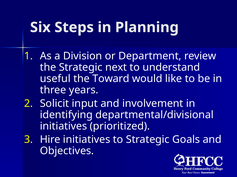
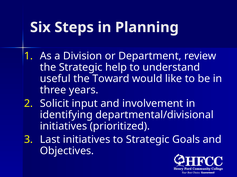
next: next -> help
Hire: Hire -> Last
